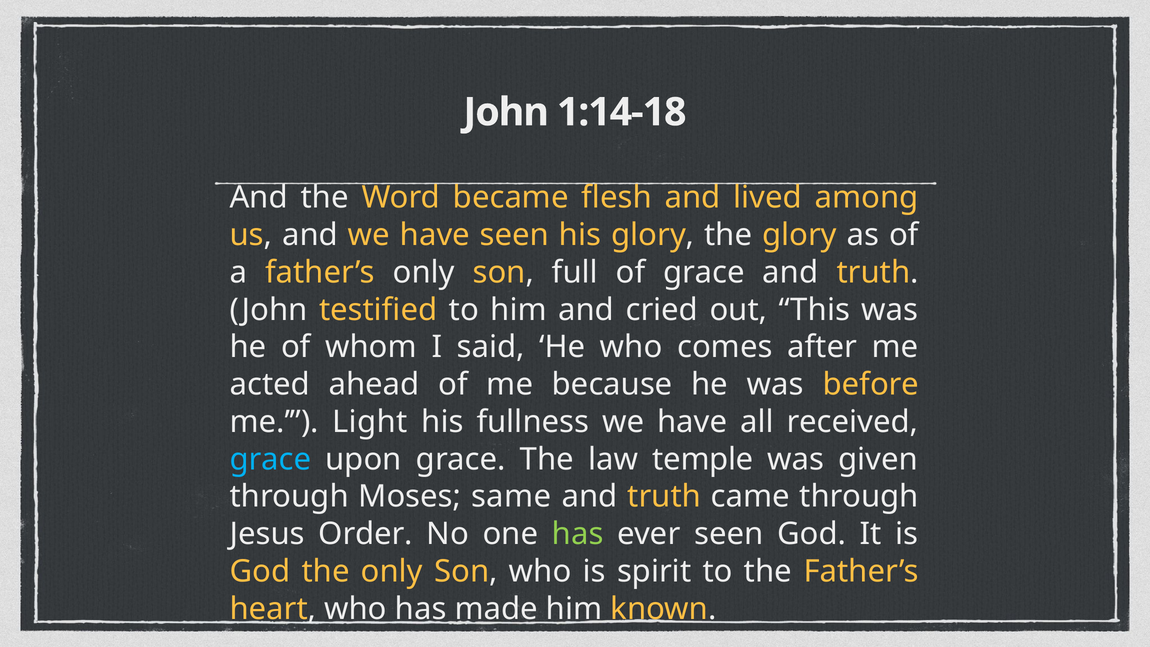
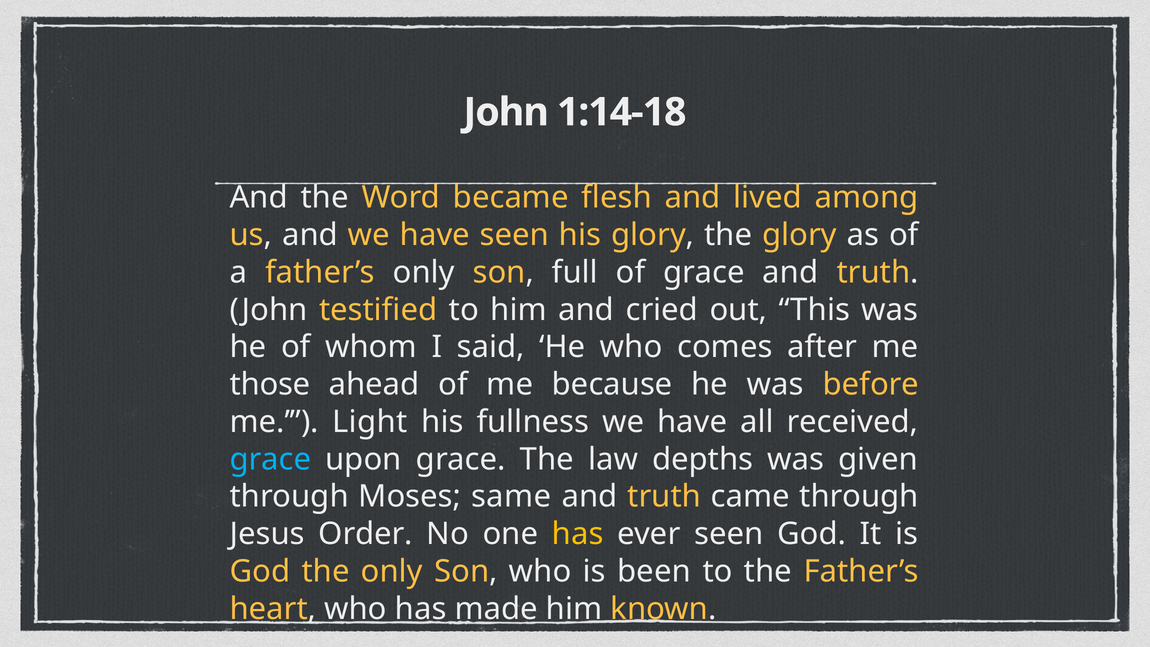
acted: acted -> those
temple: temple -> depths
has at (578, 534) colour: light green -> yellow
spirit: spirit -> been
